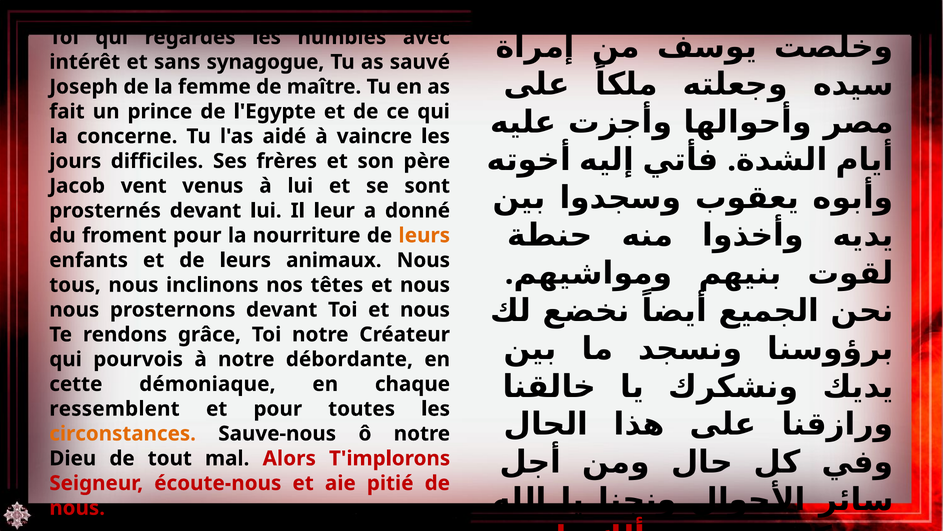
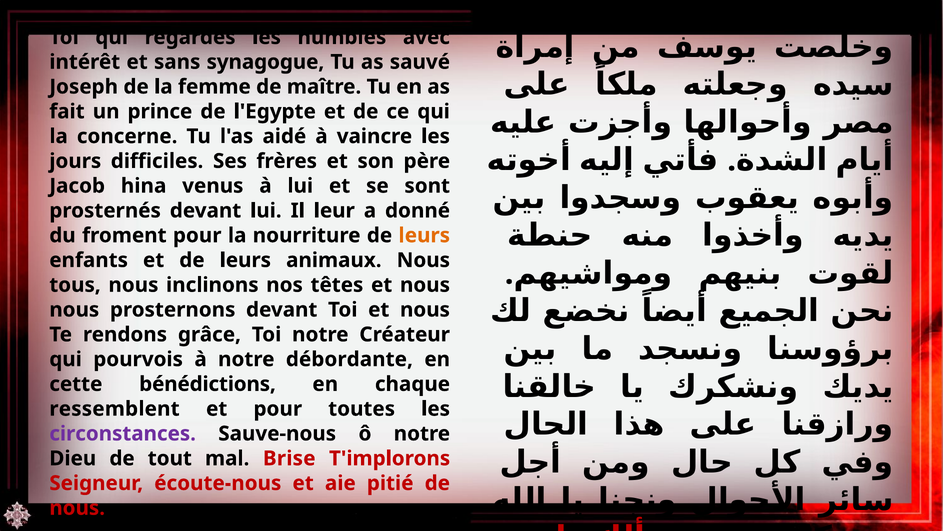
vent: vent -> hina
démoniaque: démoniaque -> bénédictions
circonstances colour: orange -> purple
Alors: Alors -> Brise
